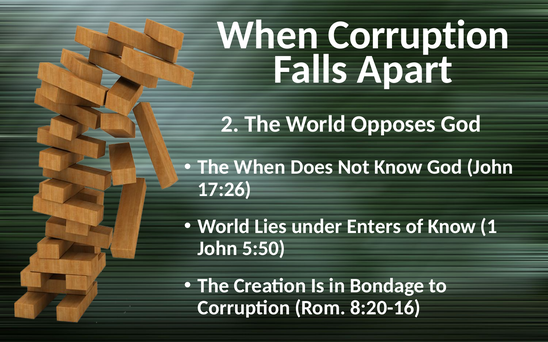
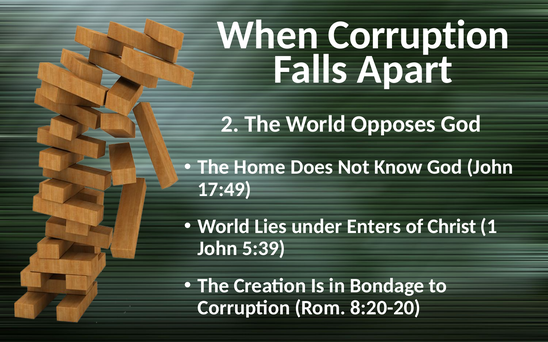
The When: When -> Home
17:26: 17:26 -> 17:49
of Know: Know -> Christ
5:50: 5:50 -> 5:39
8:20-16: 8:20-16 -> 8:20-20
